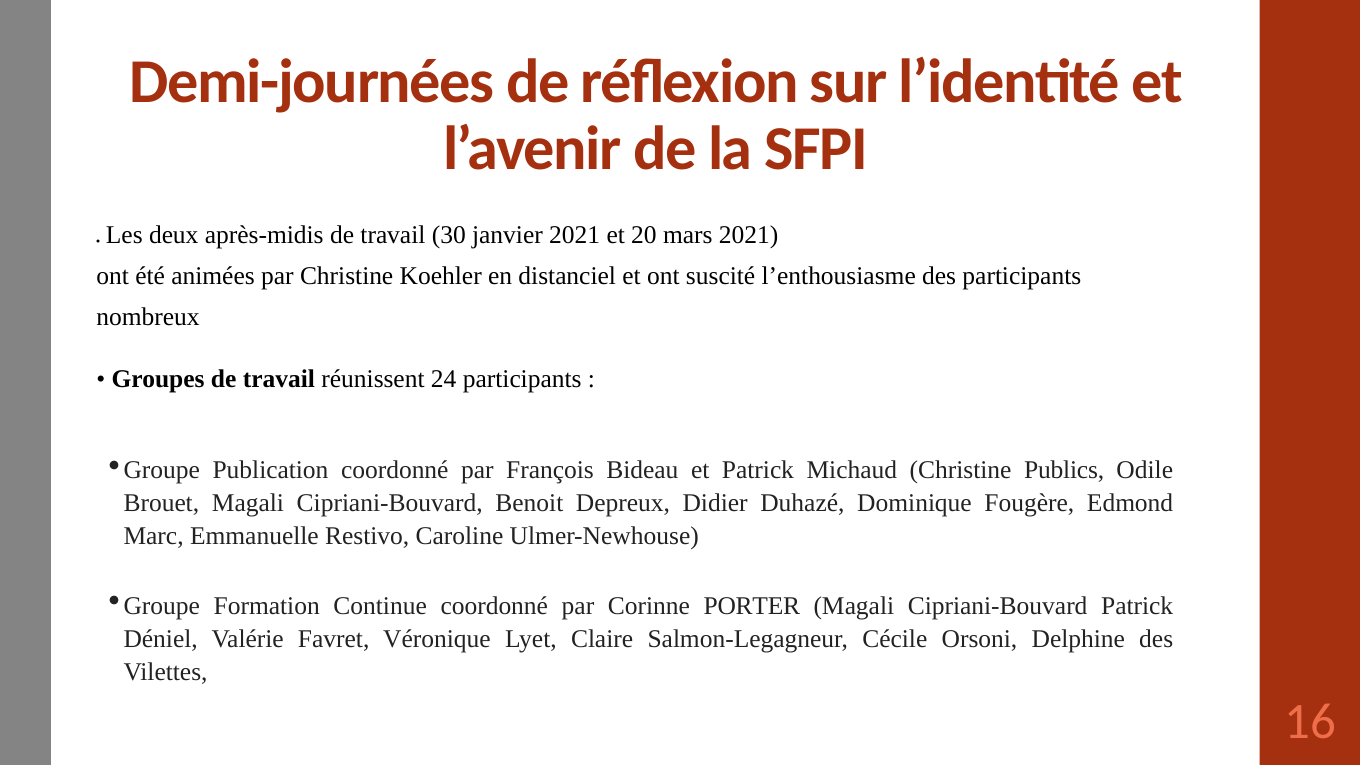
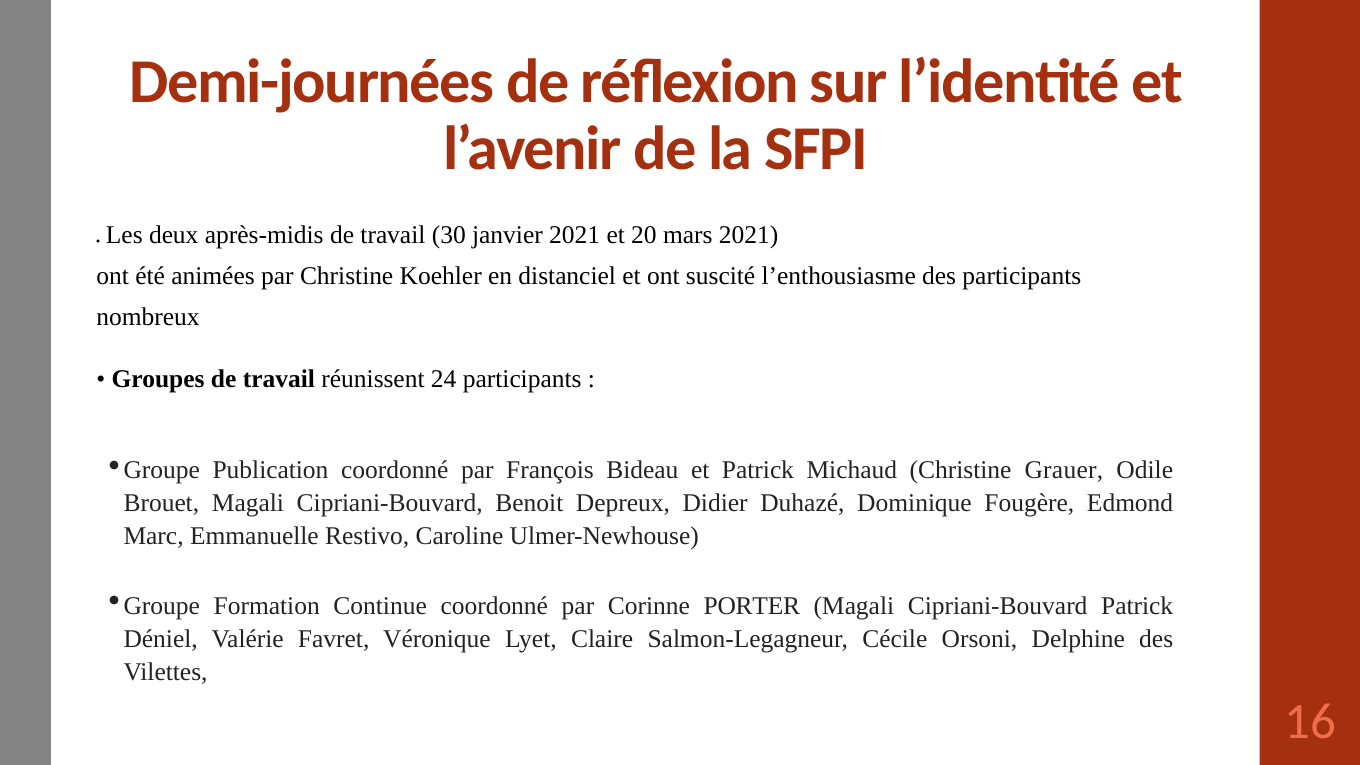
Publics: Publics -> Grauer
